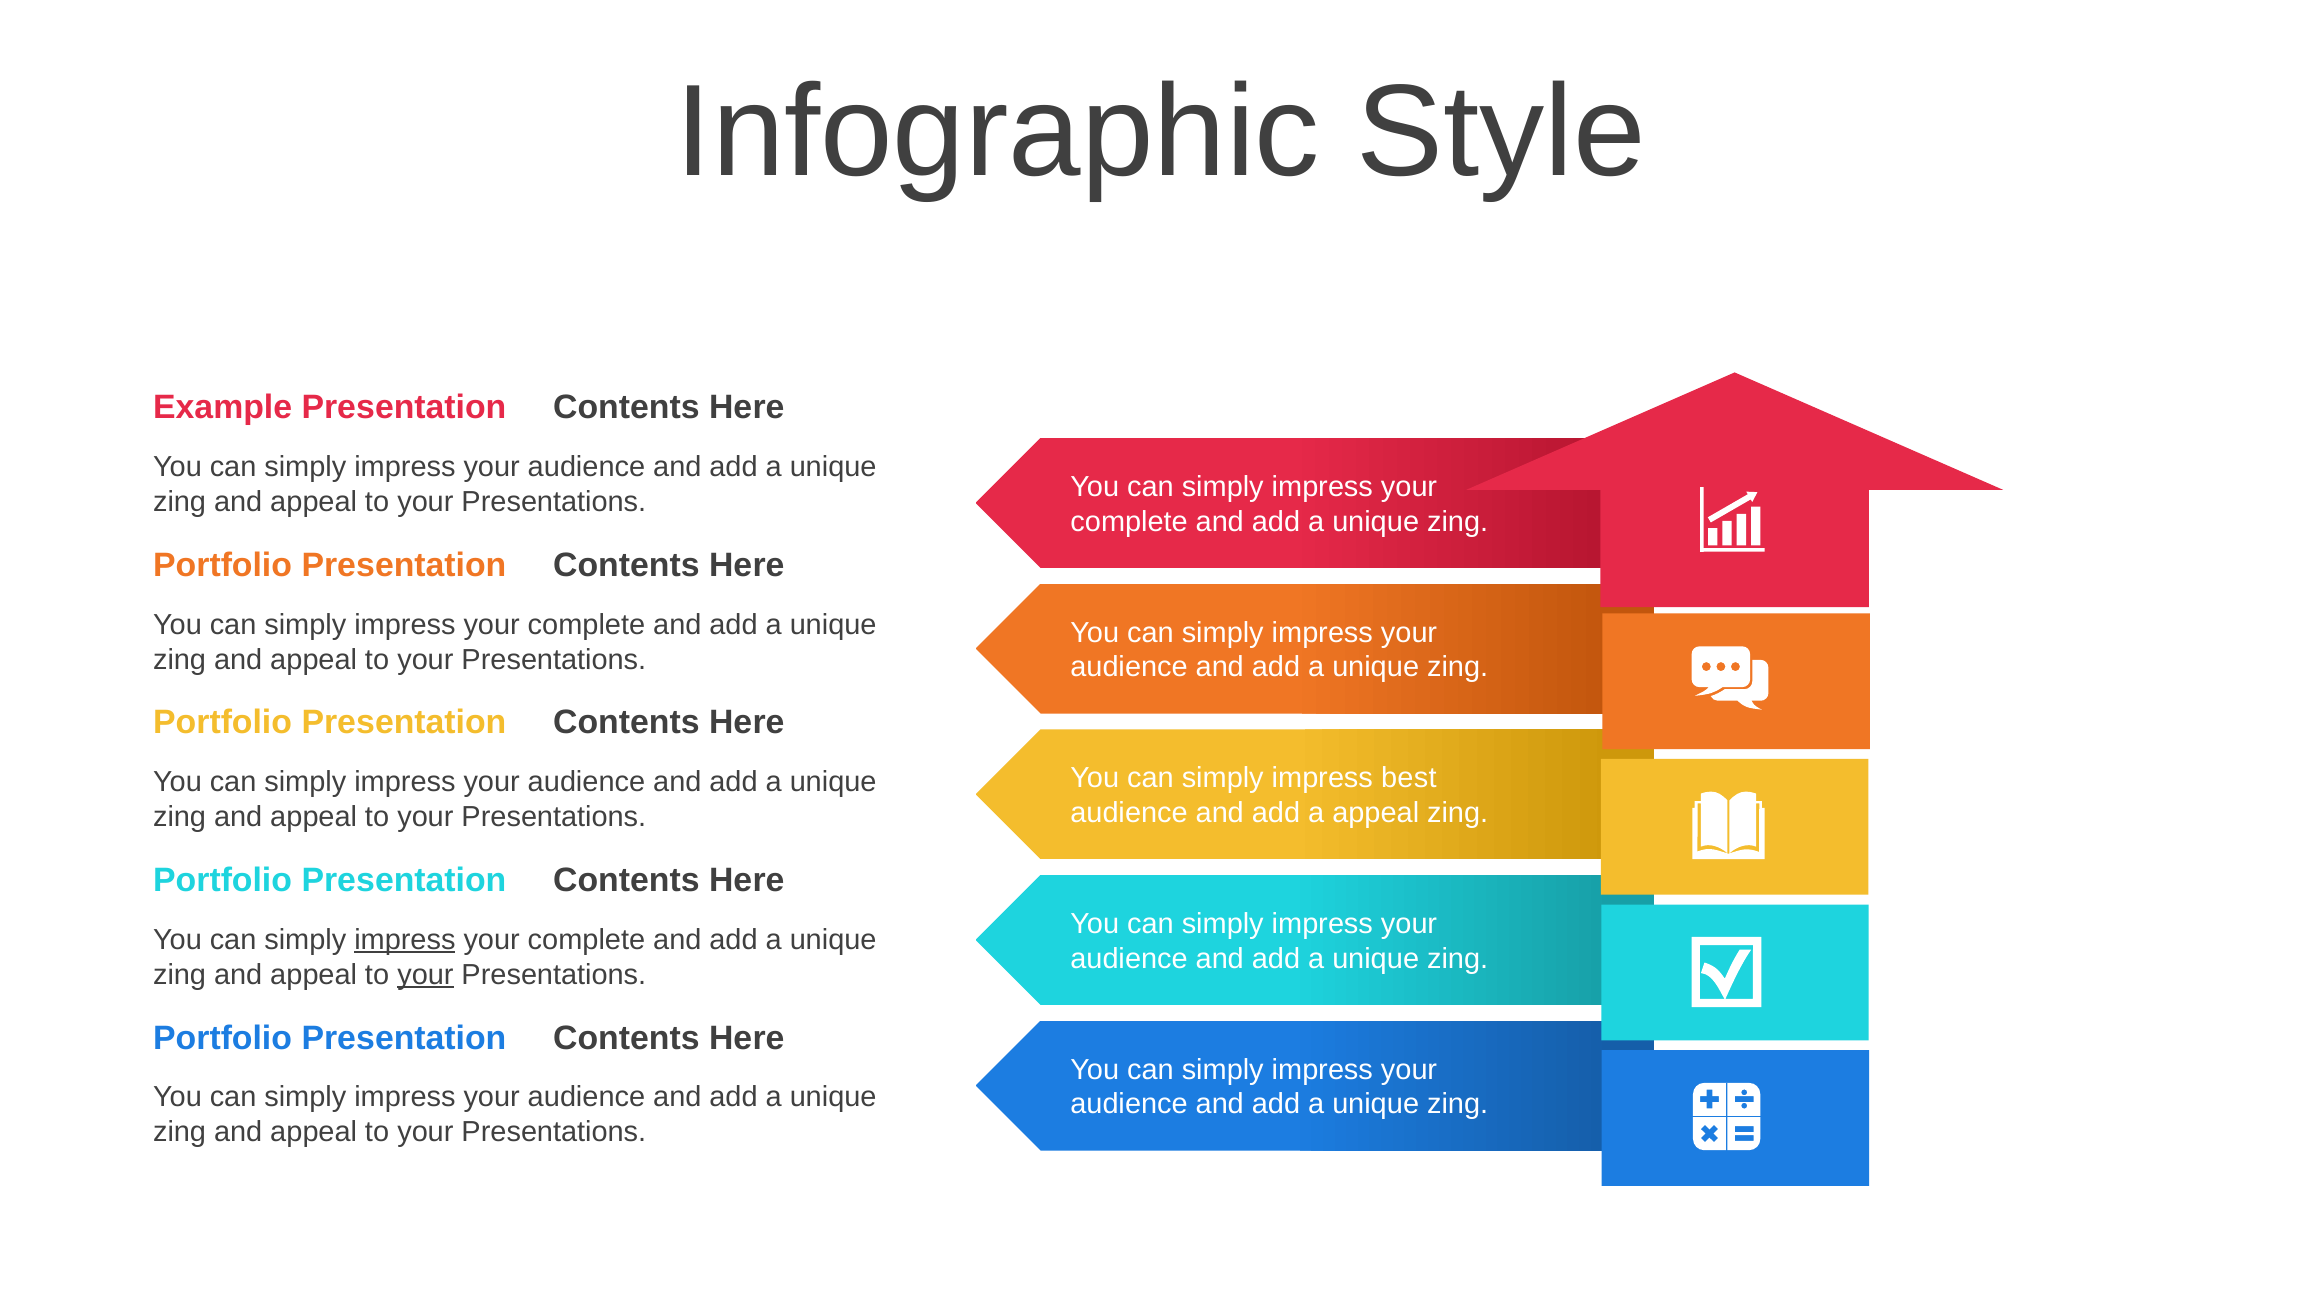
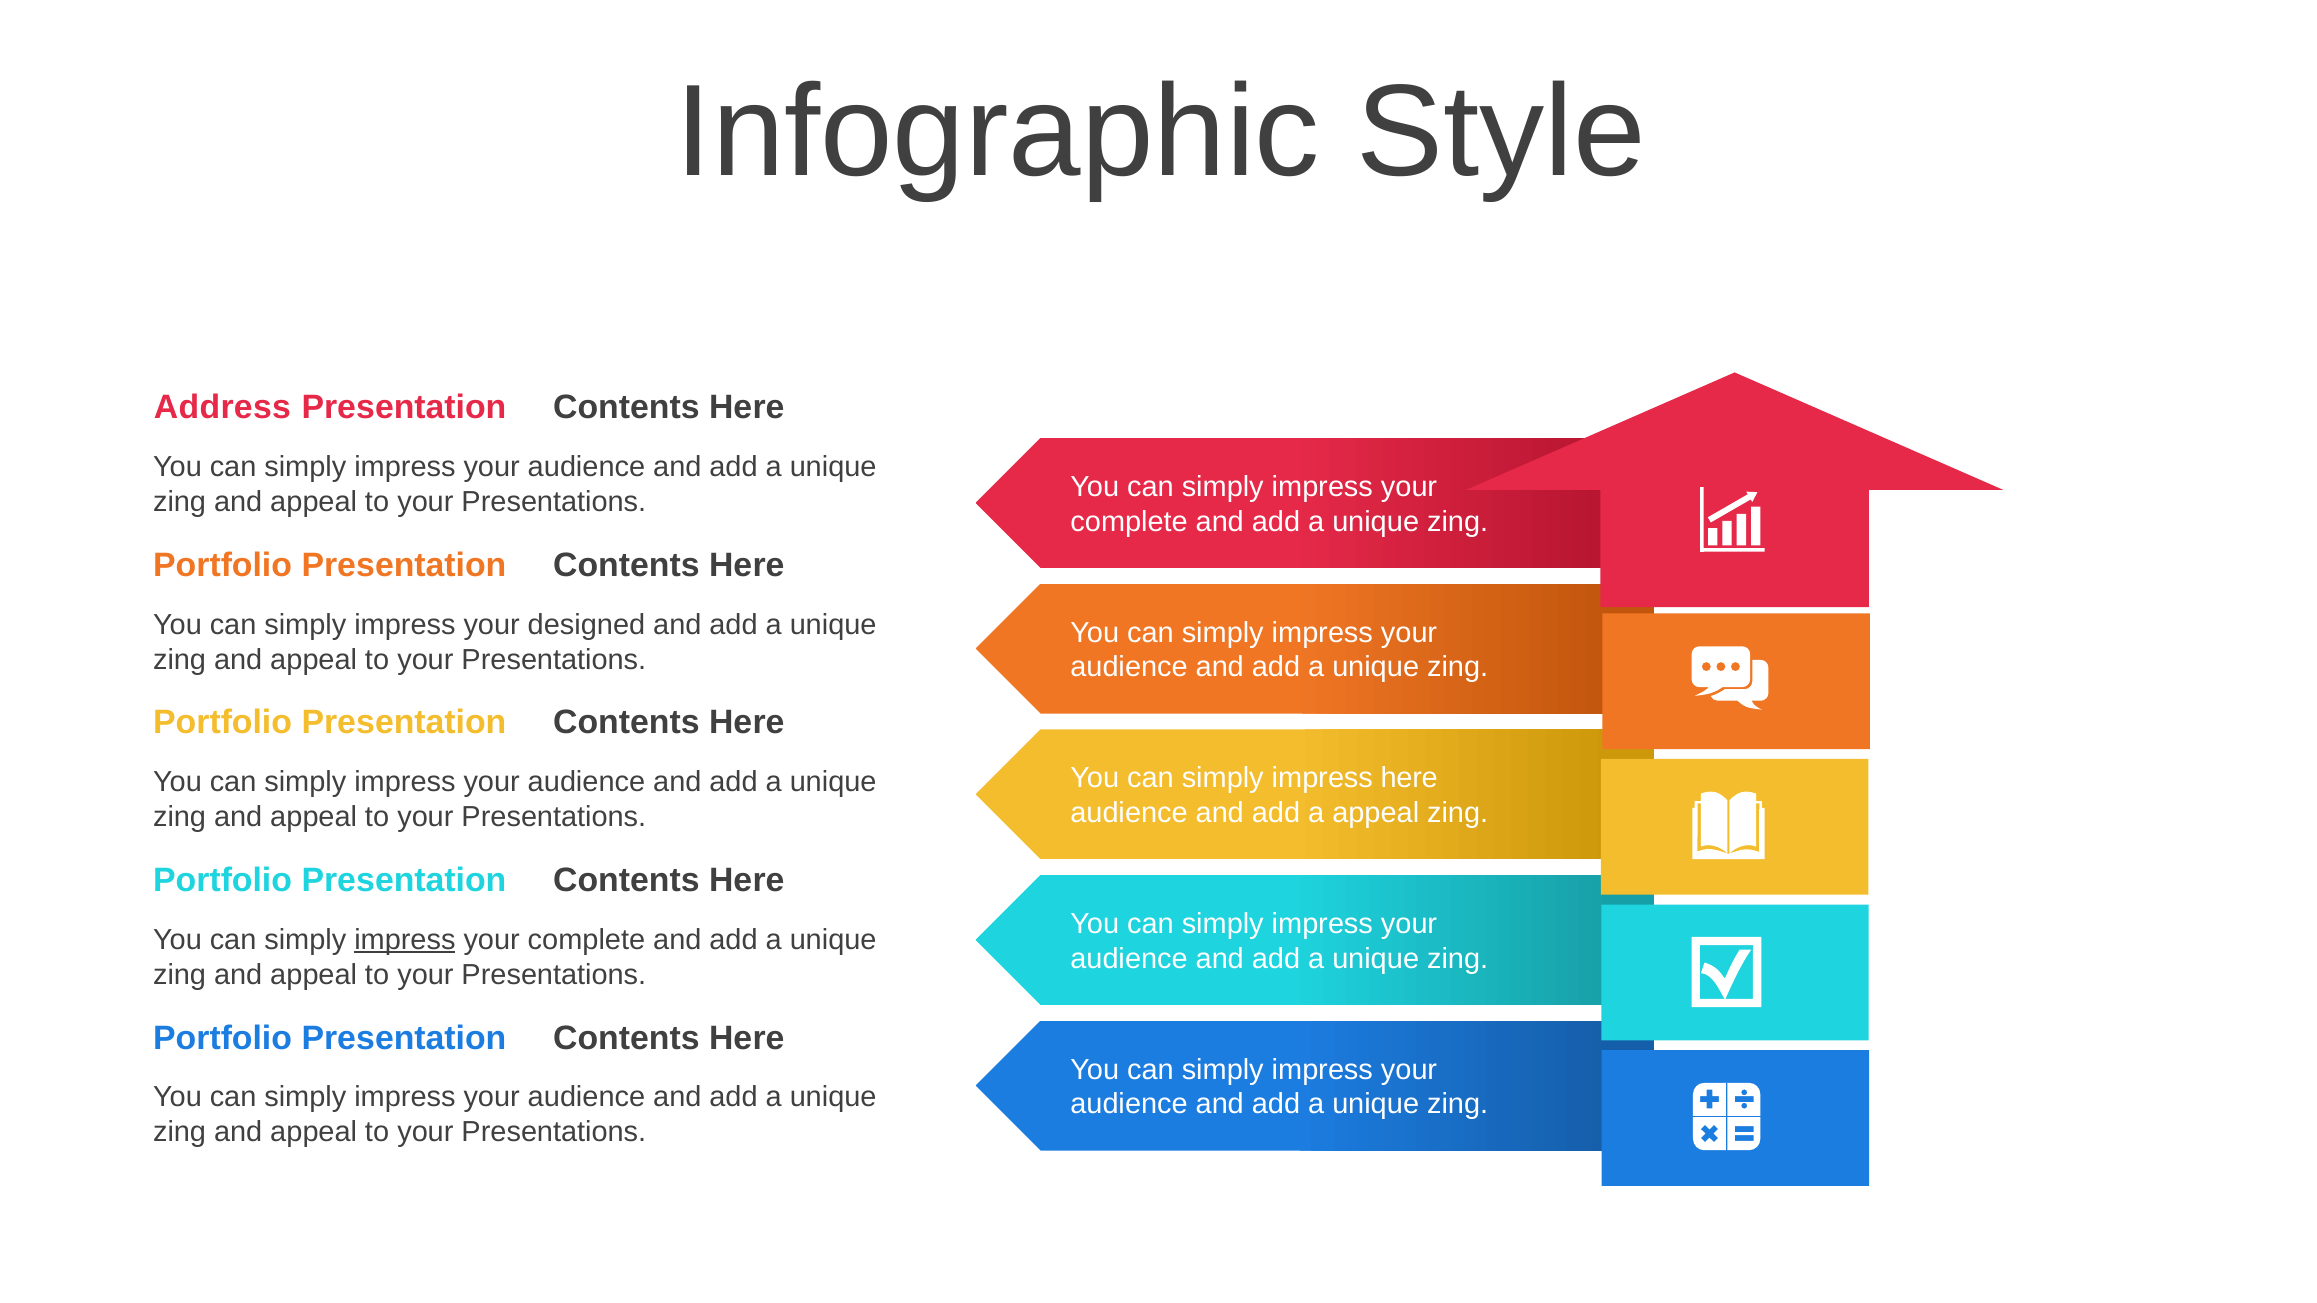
Example: Example -> Address
complete at (586, 625): complete -> designed
impress best: best -> here
your at (425, 975) underline: present -> none
